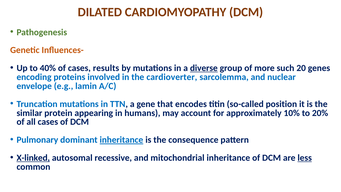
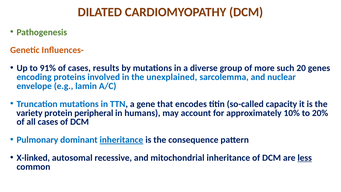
40%: 40% -> 91%
diverse underline: present -> none
cardioverter: cardioverter -> unexplained
position: position -> capacity
similar: similar -> variety
appearing: appearing -> peripheral
X-linked underline: present -> none
